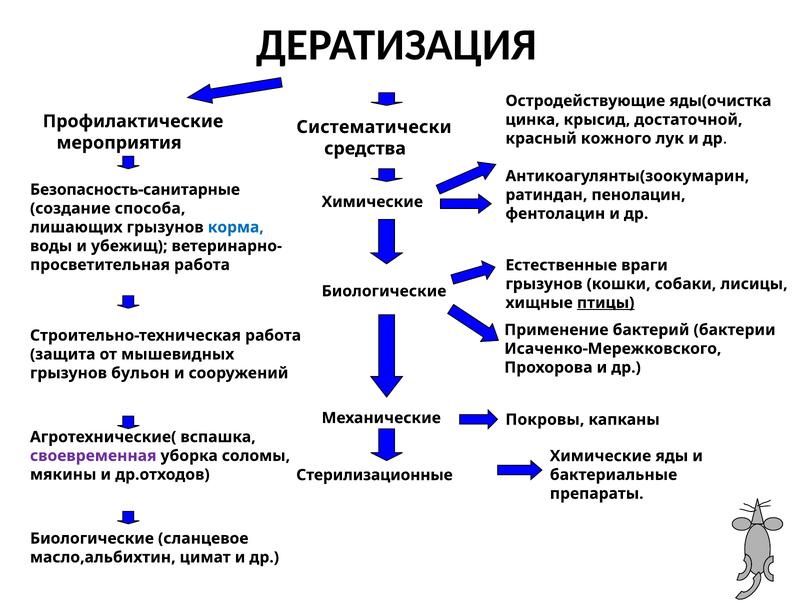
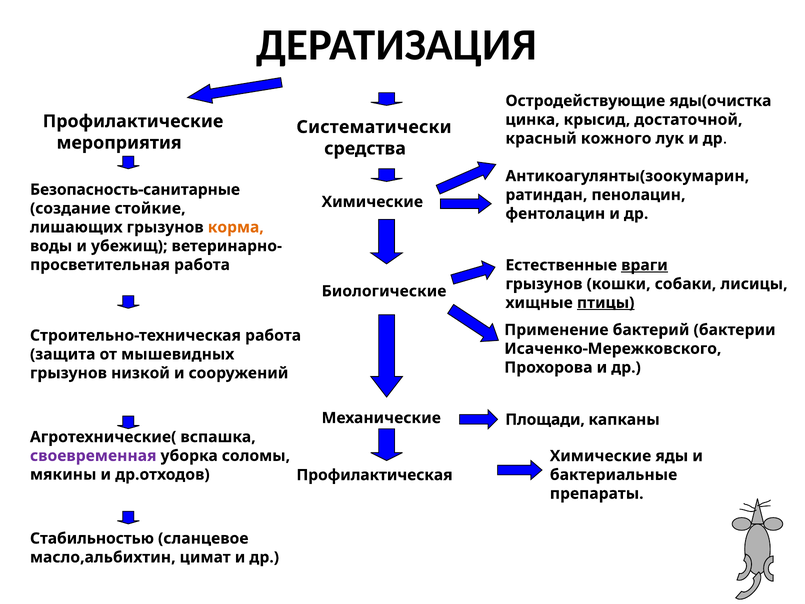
способа: способа -> стойкие
корма colour: blue -> orange
враги underline: none -> present
бульон: бульон -> низкой
Покровы: Покровы -> Площади
Стерилизационные: Стерилизационные -> Профилактическая
Биологические at (92, 538): Биологические -> Стабильностью
